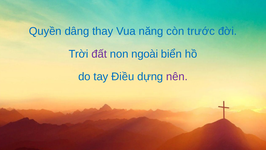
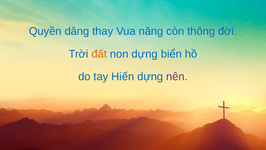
trước: trước -> thông
đất colour: purple -> orange
non ngoài: ngoài -> dựng
Điều: Điều -> Hiến
